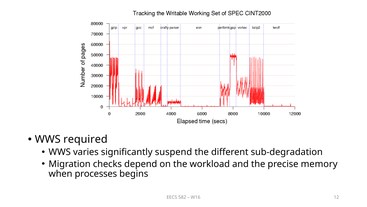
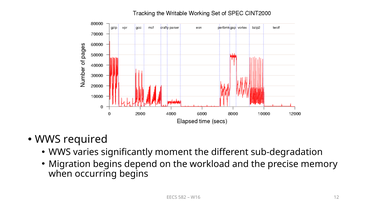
suspend: suspend -> moment
Migration checks: checks -> begins
processes: processes -> occurring
